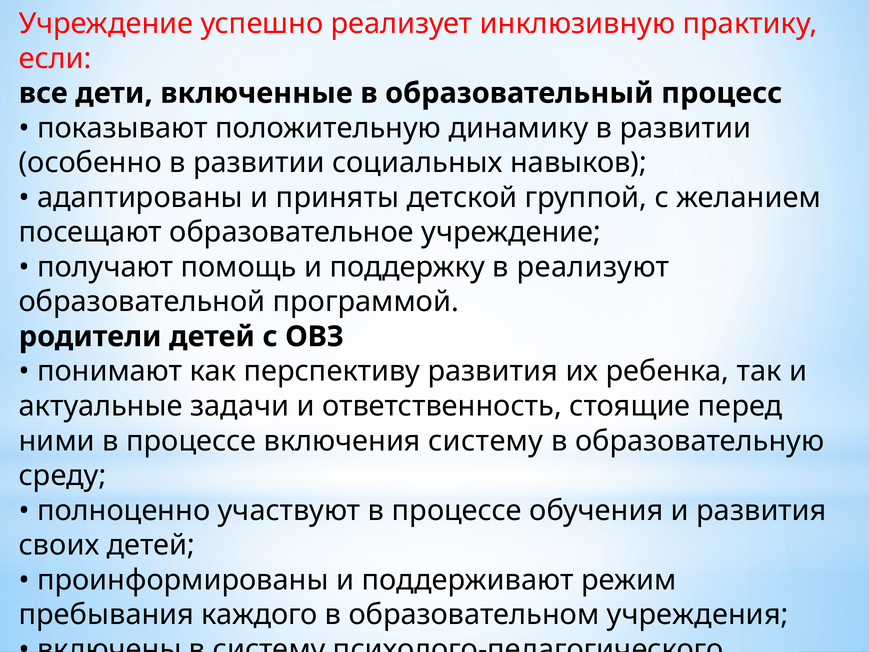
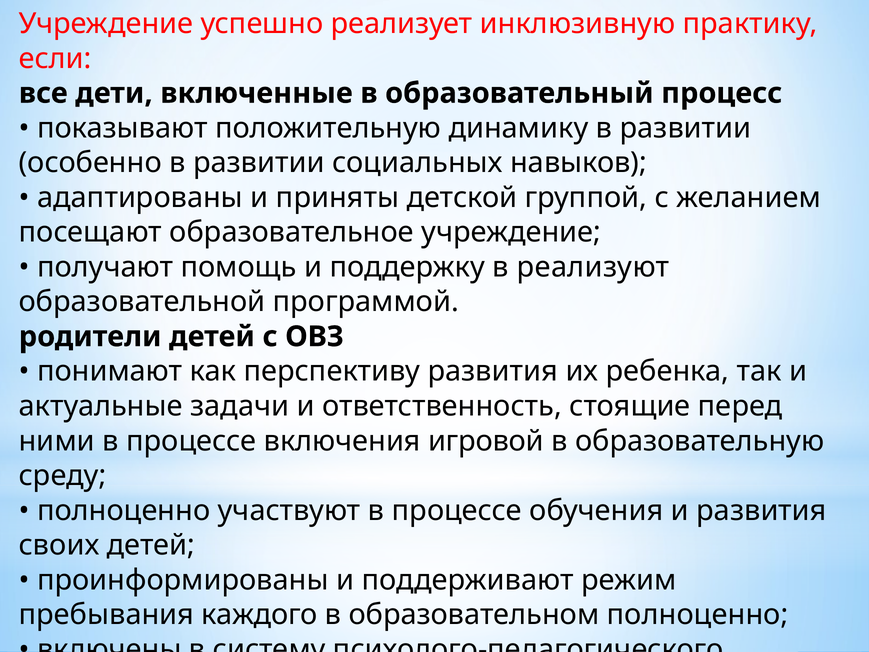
включения систему: систему -> игровой
образовательном учреждения: учреждения -> полноценно
